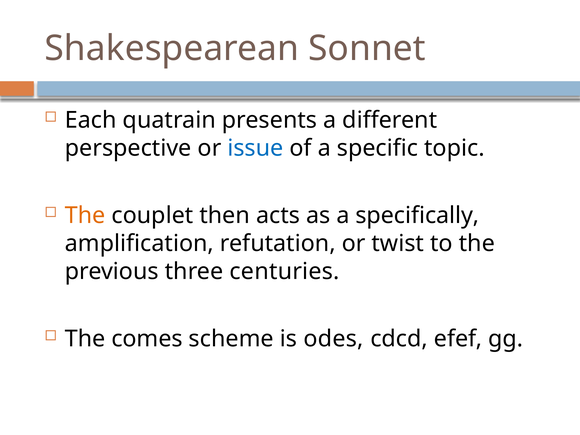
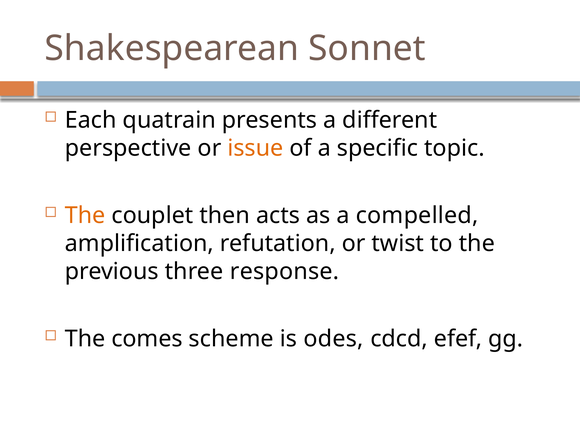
issue colour: blue -> orange
specifically: specifically -> compelled
centuries: centuries -> response
